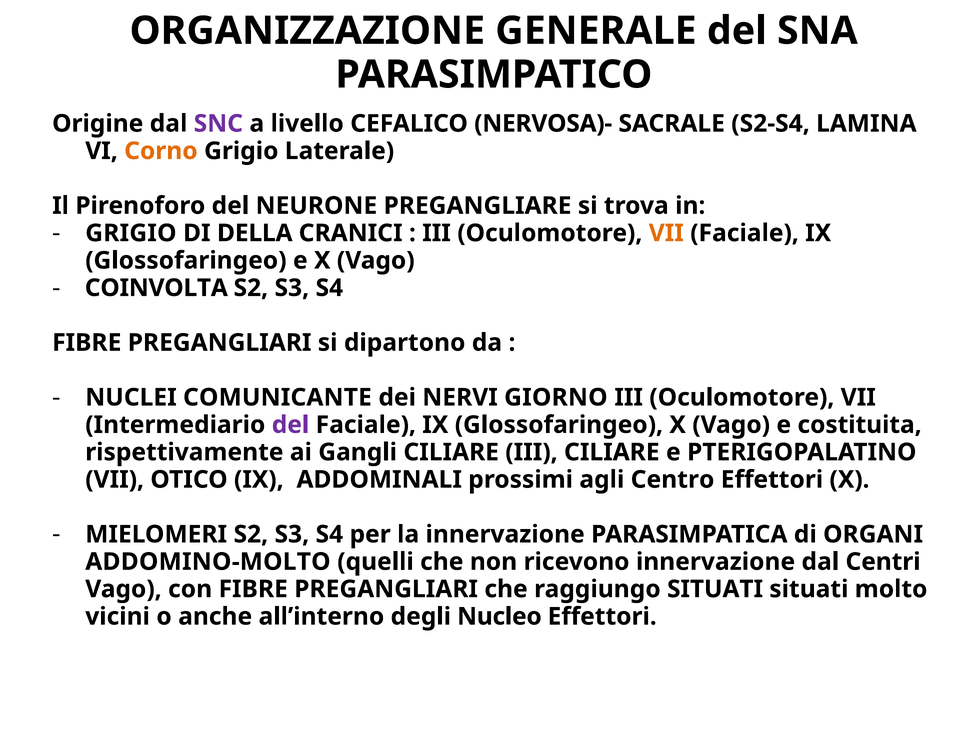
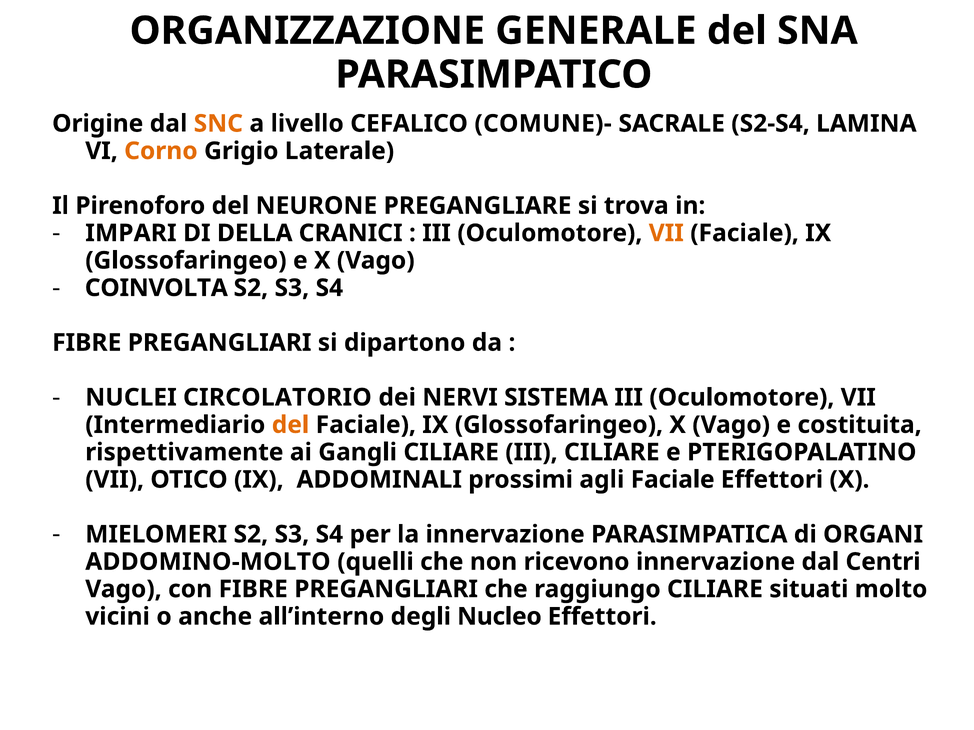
SNC colour: purple -> orange
NERVOSA)-: NERVOSA)- -> COMUNE)-
GRIGIO at (131, 233): GRIGIO -> IMPARI
COMUNICANTE: COMUNICANTE -> CIRCOLATORIO
GIORNO: GIORNO -> SISTEMA
del at (291, 425) colour: purple -> orange
agli Centro: Centro -> Faciale
raggiungo SITUATI: SITUATI -> CILIARE
